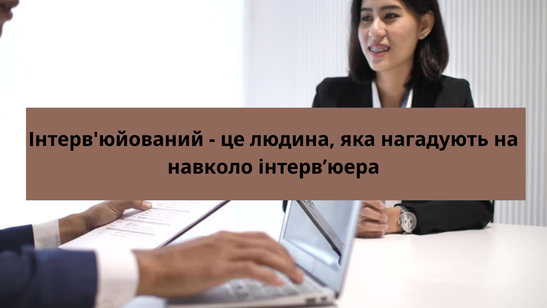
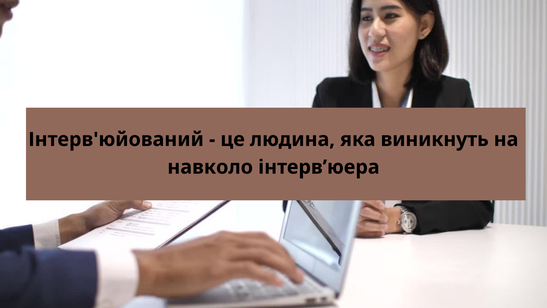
нагадують: нагадують -> виникнуть
